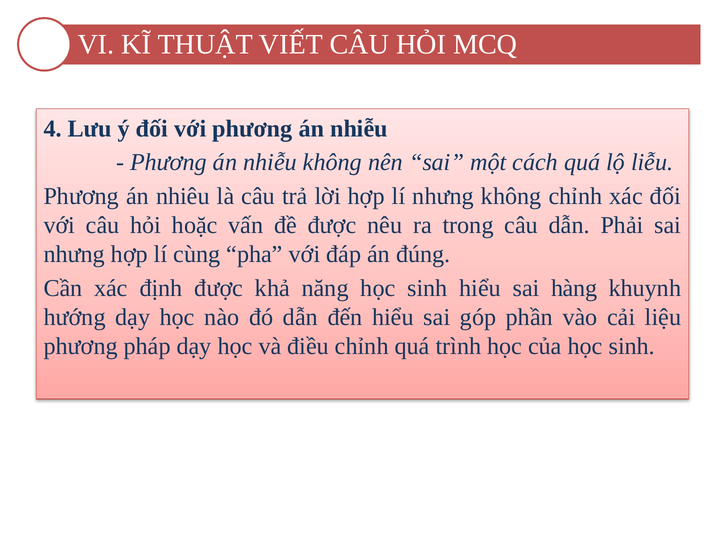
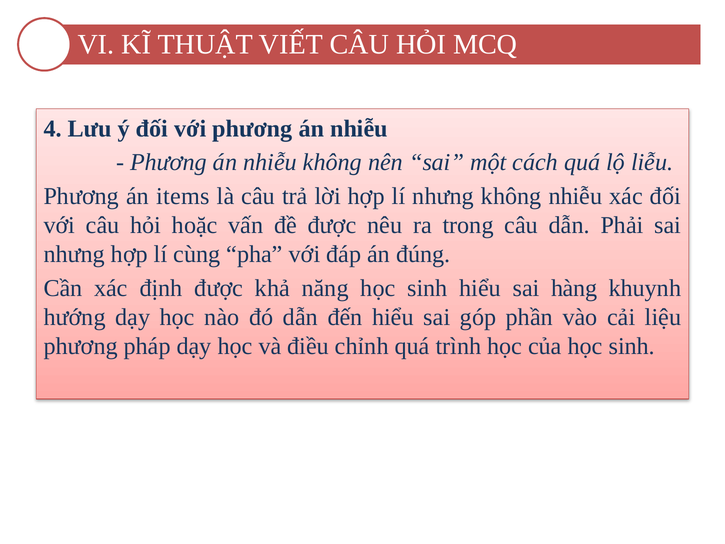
nhiêu: nhiêu -> items
không chỉnh: chỉnh -> nhiễu
